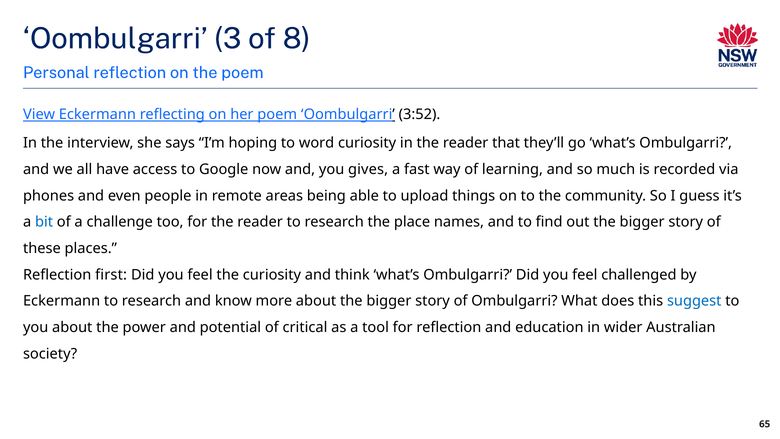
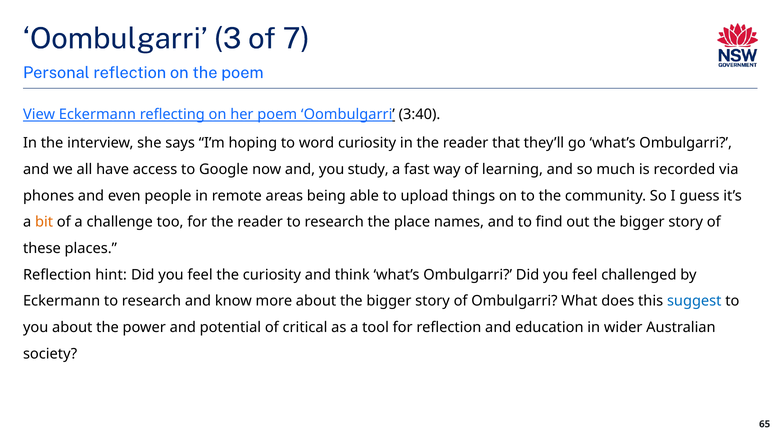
8: 8 -> 7
3:52: 3:52 -> 3:40
gives: gives -> study
bit colour: blue -> orange
first: first -> hint
